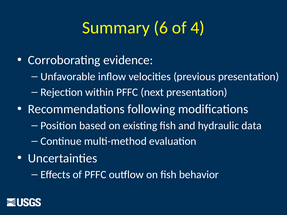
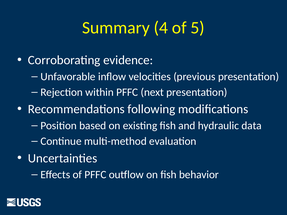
6: 6 -> 4
4: 4 -> 5
